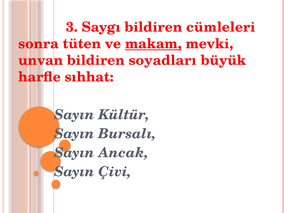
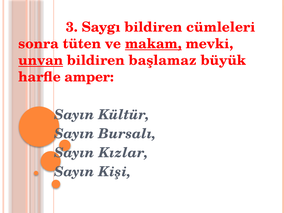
unvan underline: none -> present
soyadları: soyadları -> başlamaz
sıhhat: sıhhat -> amper
Ancak: Ancak -> Kızlar
Çivi: Çivi -> Kişi
